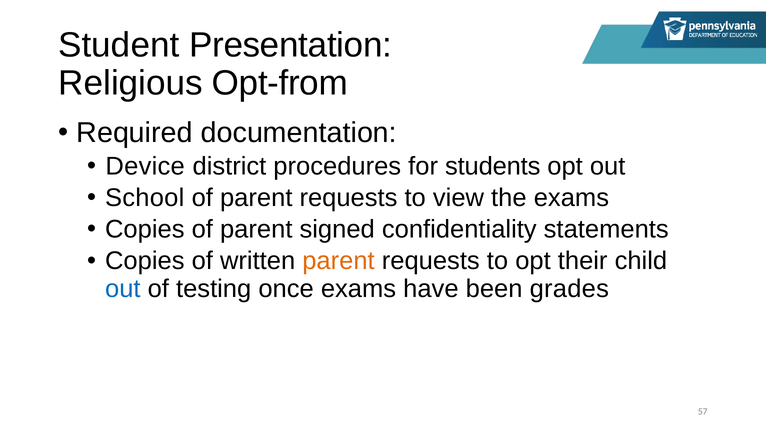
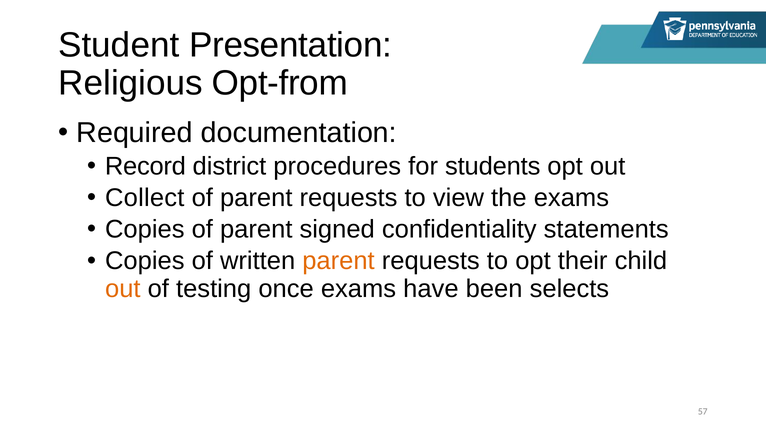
Device: Device -> Record
School: School -> Collect
out at (123, 289) colour: blue -> orange
grades: grades -> selects
